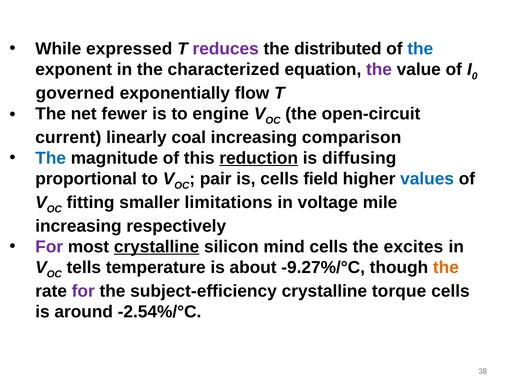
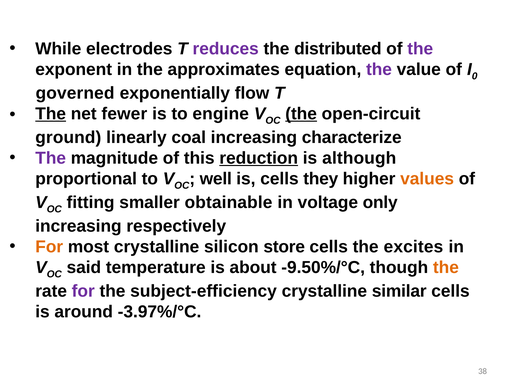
expressed: expressed -> electrodes
the at (420, 49) colour: blue -> purple
characterized: characterized -> approximates
The at (51, 114) underline: none -> present
the at (301, 114) underline: none -> present
current: current -> ground
comparison: comparison -> characterize
The at (51, 158) colour: blue -> purple
diffusing: diffusing -> although
pair: pair -> well
field: field -> they
values colour: blue -> orange
limitations: limitations -> obtainable
mile: mile -> only
For at (49, 247) colour: purple -> orange
crystalline at (157, 247) underline: present -> none
mind: mind -> store
tells: tells -> said
-9.27%/°C: -9.27%/°C -> -9.50%/°C
torque: torque -> similar
-2.54%/°C: -2.54%/°C -> -3.97%/°C
